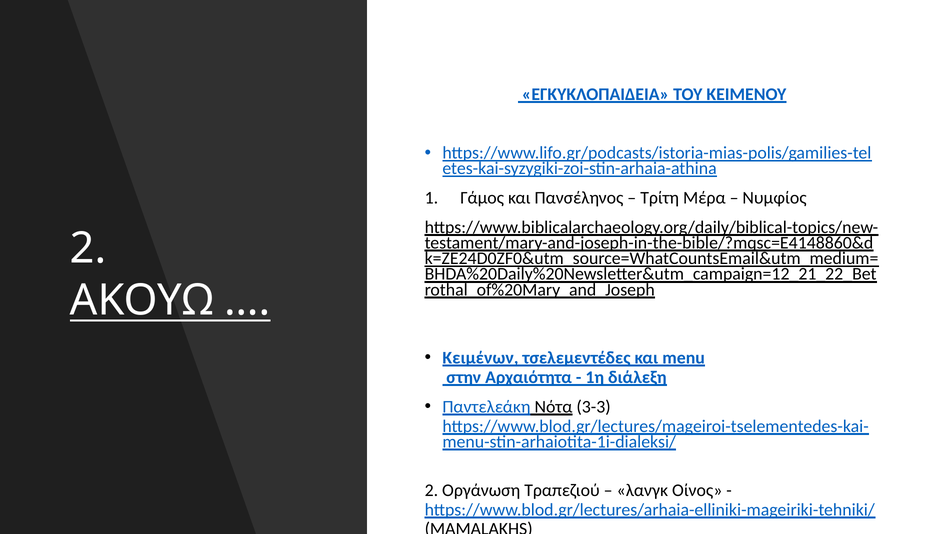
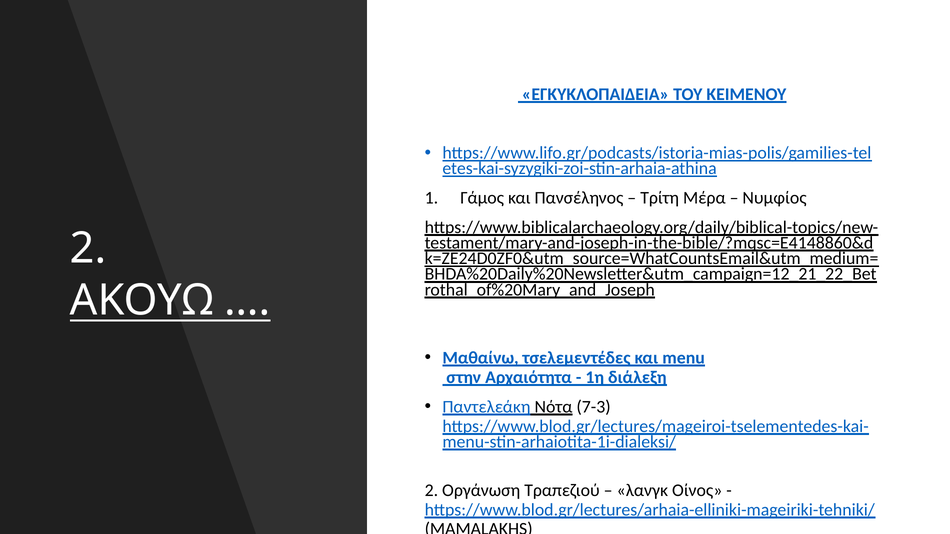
Κειμένων: Κειμένων -> Μαθαίνω
3-3: 3-3 -> 7-3
